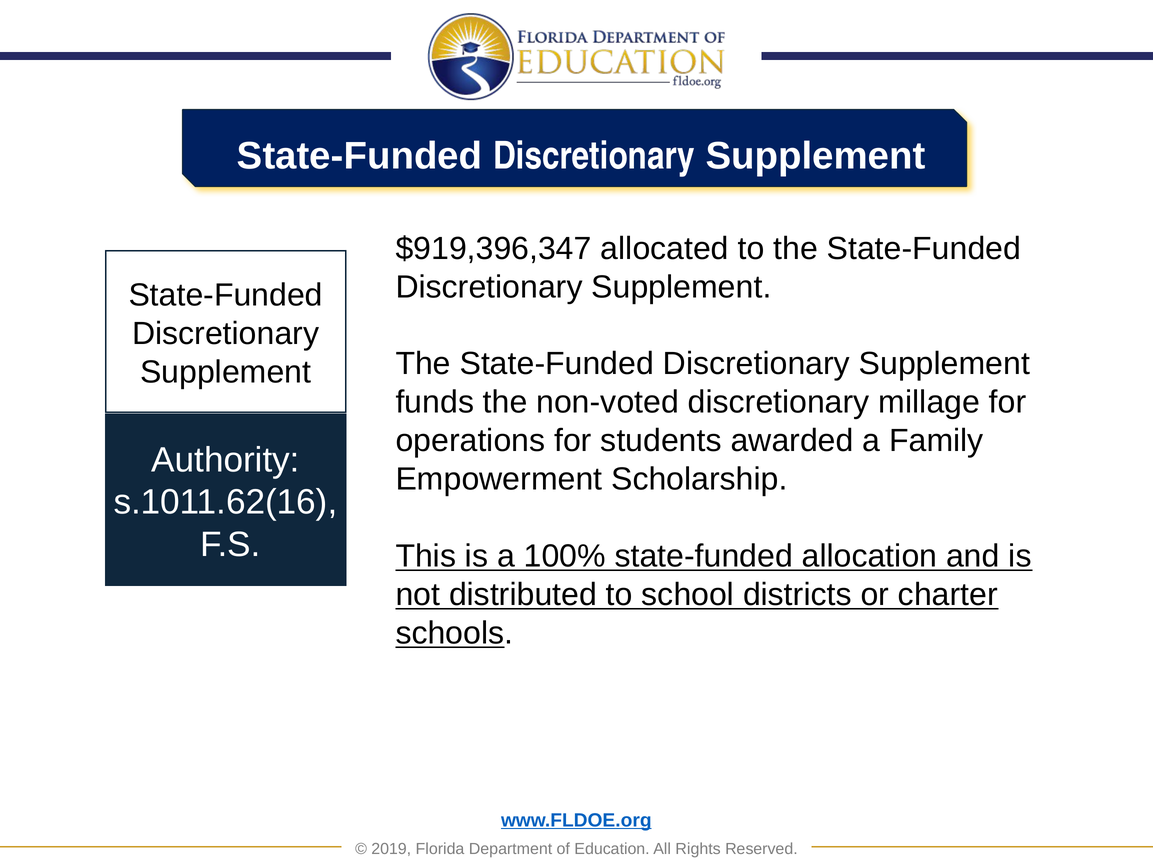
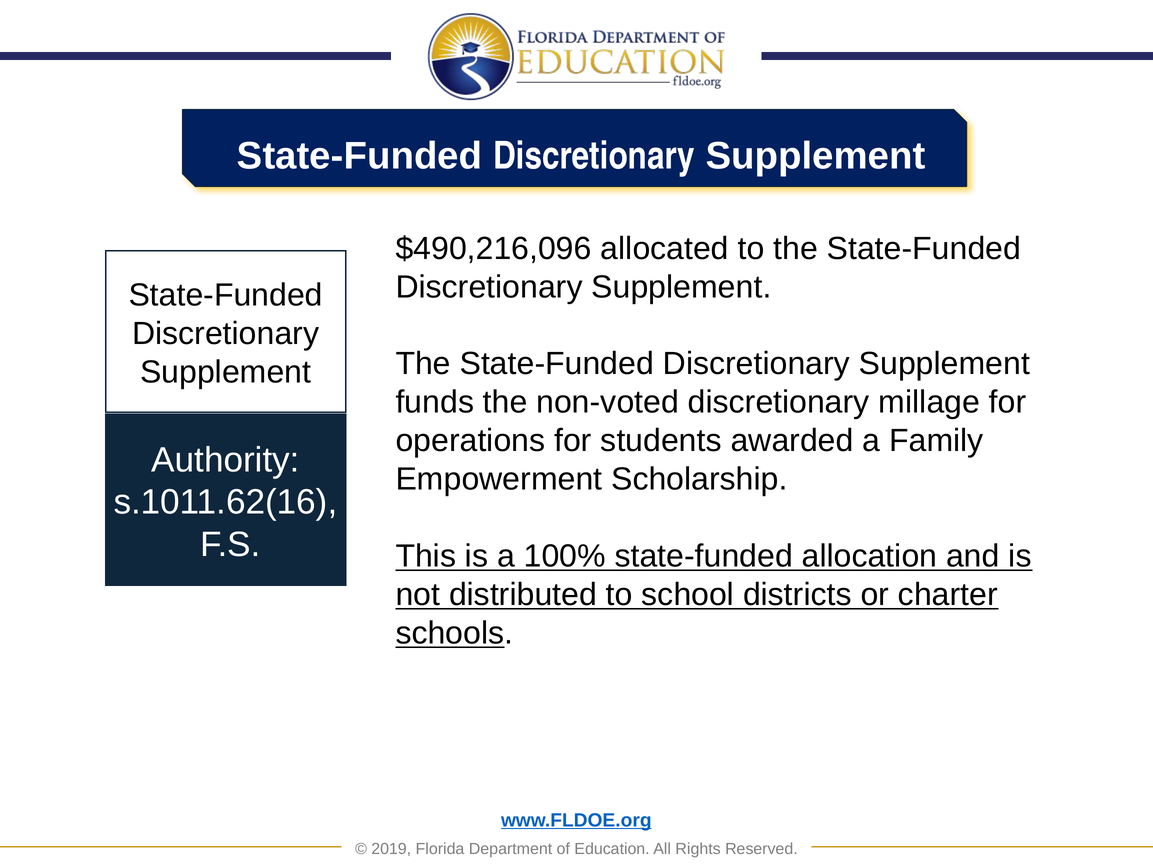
$919,396,347: $919,396,347 -> $490,216,096
